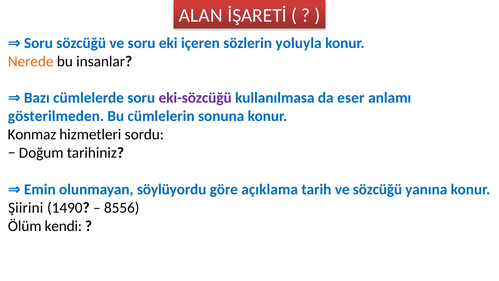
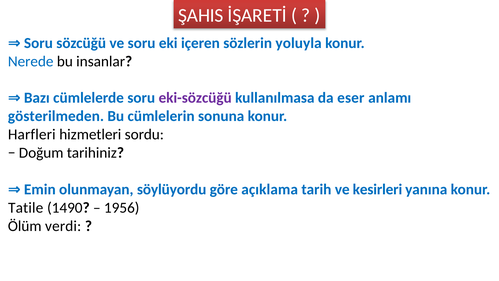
ALAN: ALAN -> ŞAHIS
Nerede colour: orange -> blue
Konmaz: Konmaz -> Harfleri
ve sözcüğü: sözcüğü -> kesirleri
Şiirini: Şiirini -> Tatile
8556: 8556 -> 1956
kendi: kendi -> verdi
